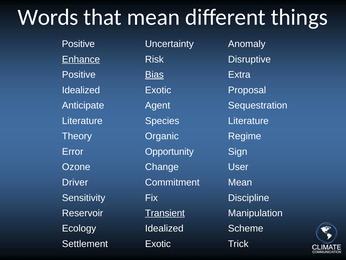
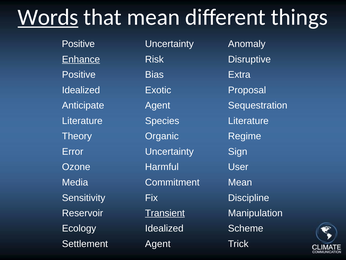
Words underline: none -> present
Bias underline: present -> none
Error Opportunity: Opportunity -> Uncertainty
Change: Change -> Harmful
Driver: Driver -> Media
Settlement Exotic: Exotic -> Agent
